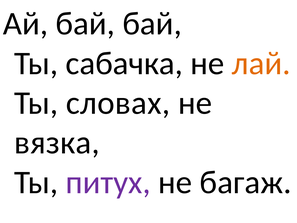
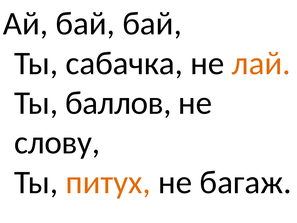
словах: словах -> баллов
вязка: вязка -> слову
питух colour: purple -> orange
